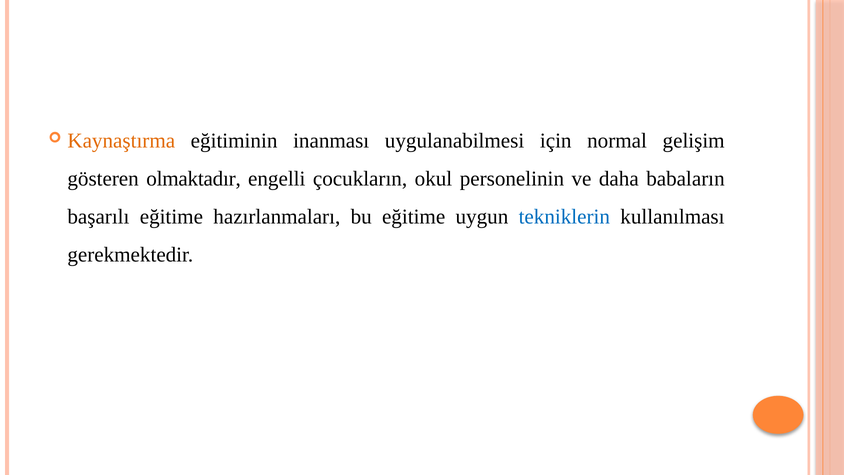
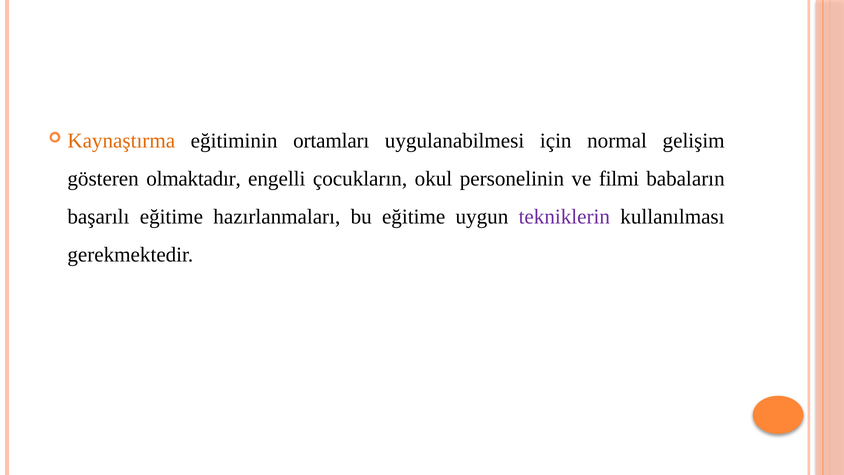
inanması: inanması -> ortamları
daha: daha -> filmi
tekniklerin colour: blue -> purple
